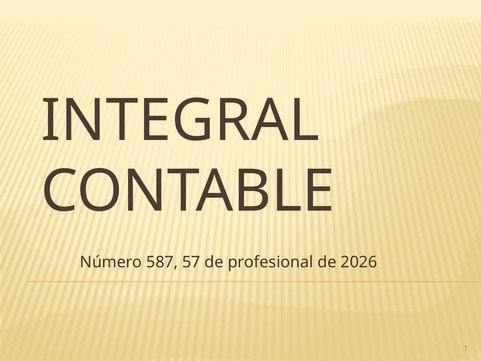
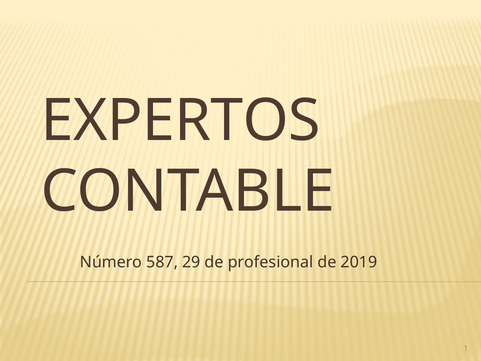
INTEGRAL: INTEGRAL -> EXPERTOS
57: 57 -> 29
2026: 2026 -> 2019
